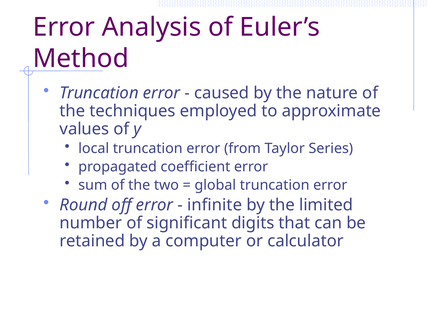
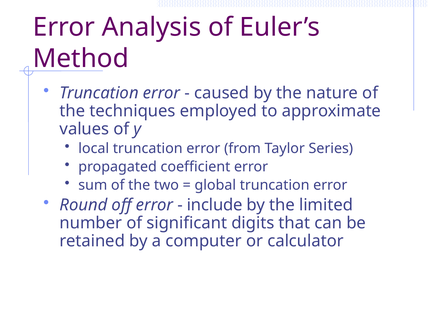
infinite: infinite -> include
